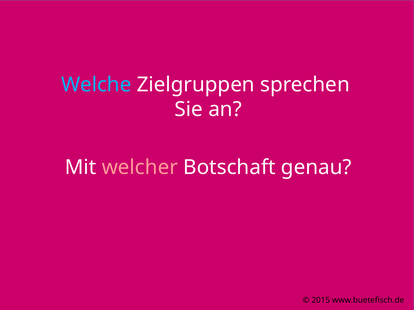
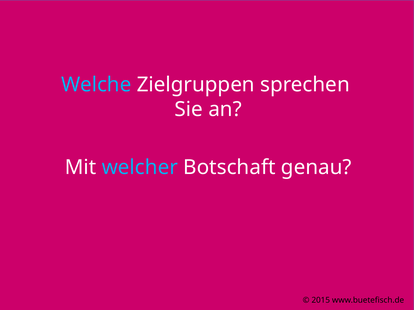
welcher colour: pink -> light blue
